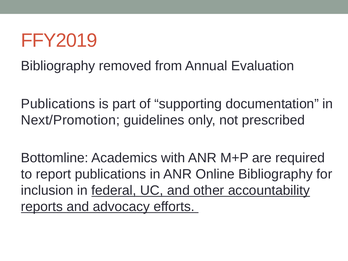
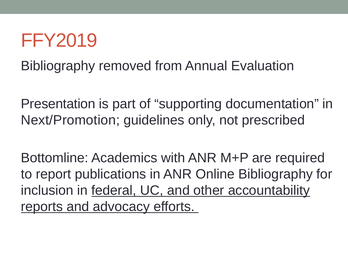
Publications at (58, 104): Publications -> Presentation
